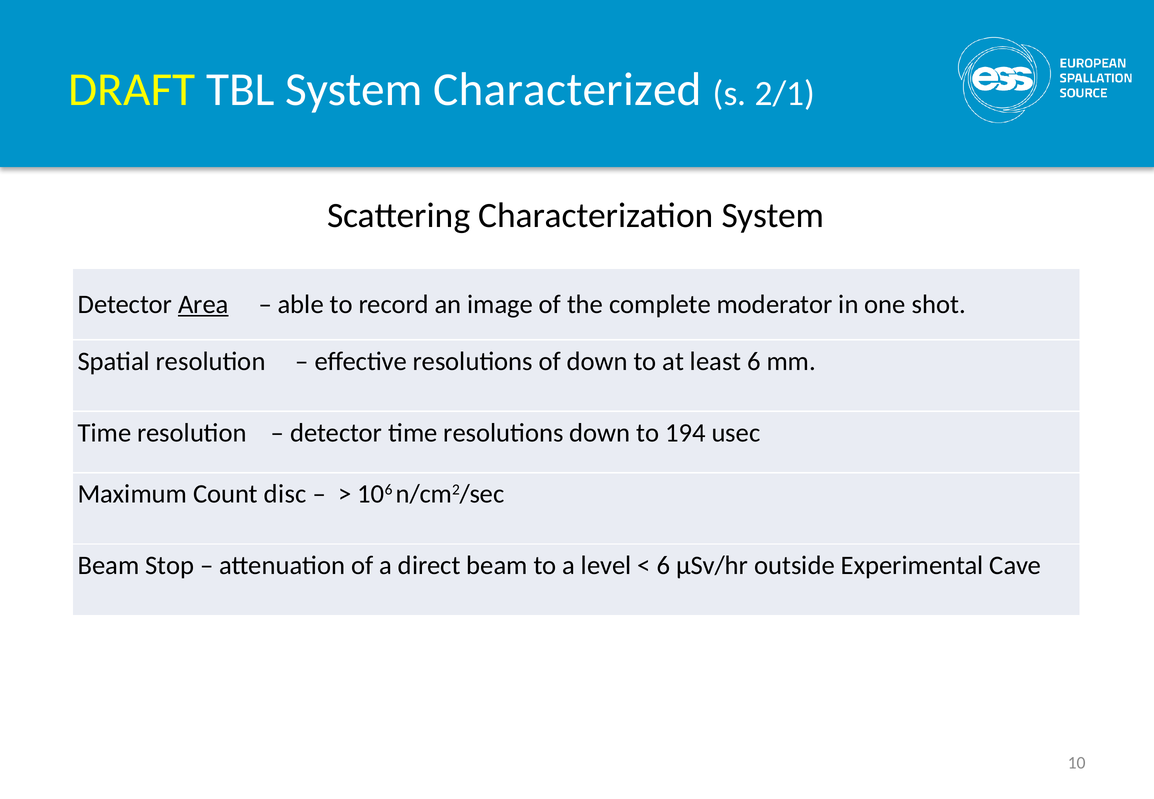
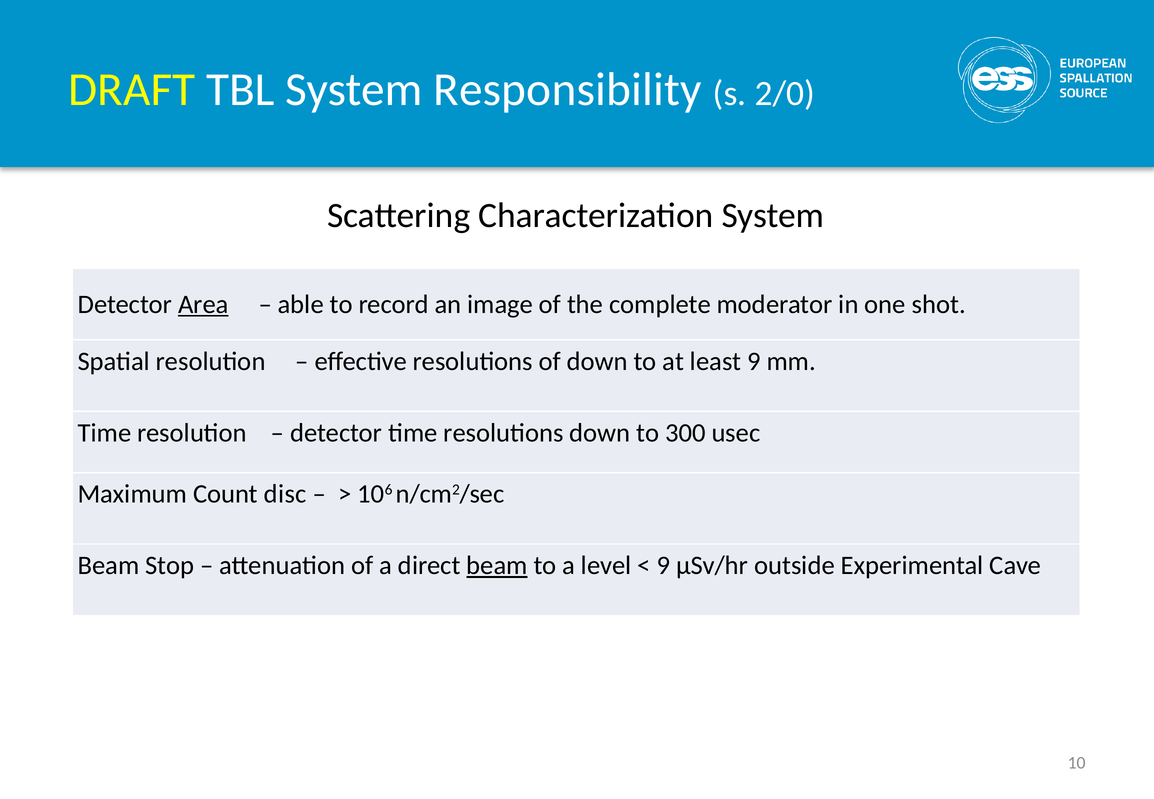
Characterized: Characterized -> Responsibility
2/1: 2/1 -> 2/0
least 6: 6 -> 9
194: 194 -> 300
beam at (497, 566) underline: none -> present
6 at (663, 566): 6 -> 9
